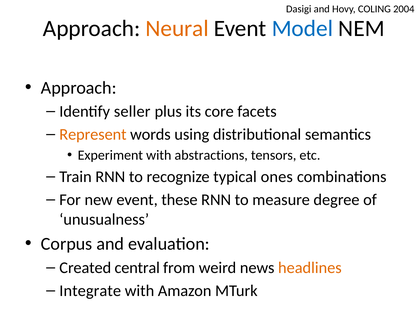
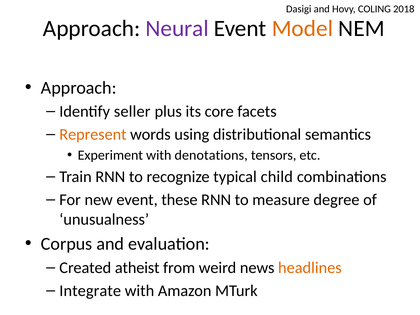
2004: 2004 -> 2018
Neural colour: orange -> purple
Model colour: blue -> orange
abstractions: abstractions -> denotations
ones: ones -> child
central: central -> atheist
